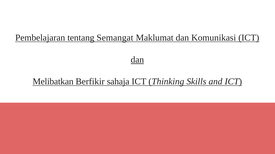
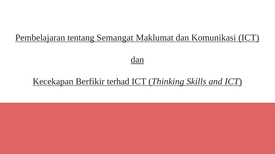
Melibatkan: Melibatkan -> Kecekapan
sahaja: sahaja -> terhad
